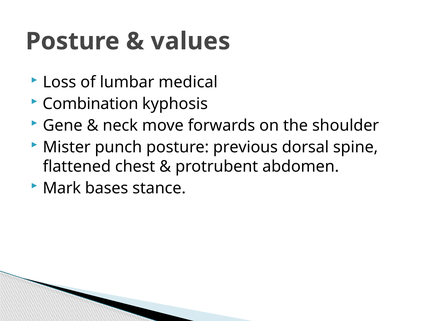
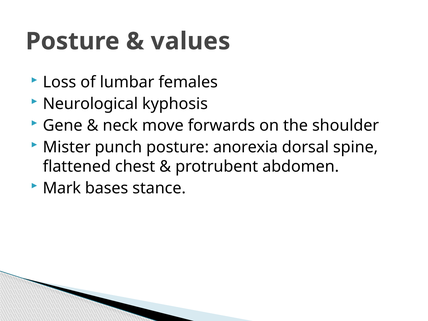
medical: medical -> females
Combination: Combination -> Neurological
previous: previous -> anorexia
